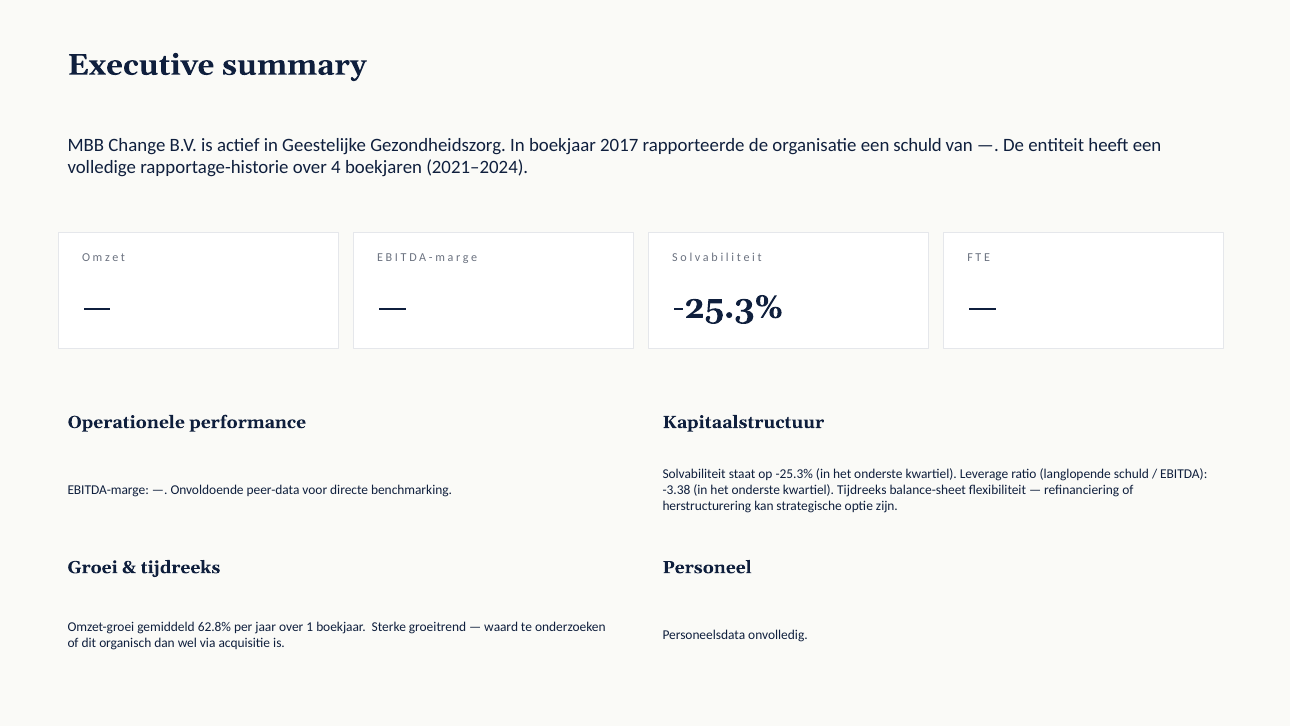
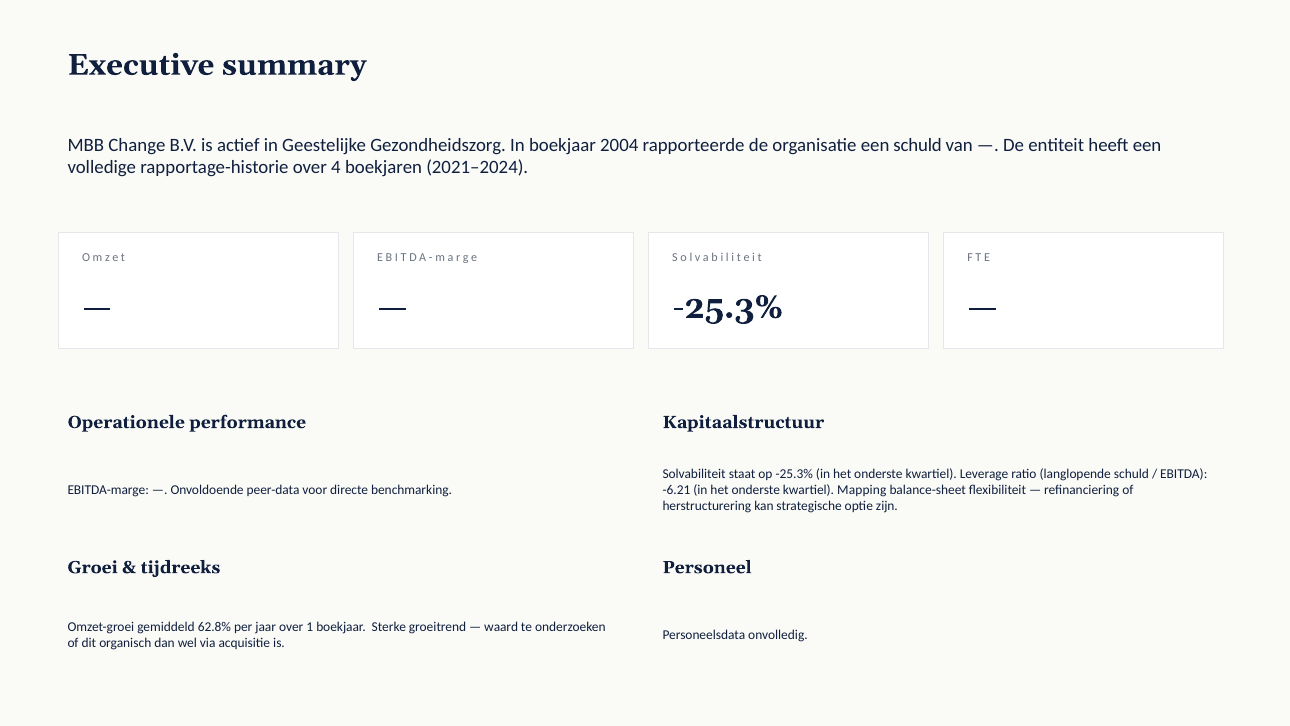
2017: 2017 -> 2004
-3.38: -3.38 -> -6.21
kwartiel Tijdreeks: Tijdreeks -> Mapping
